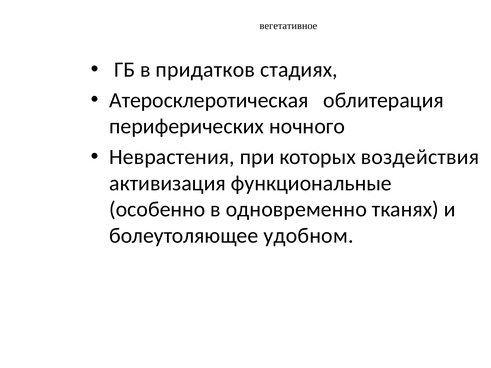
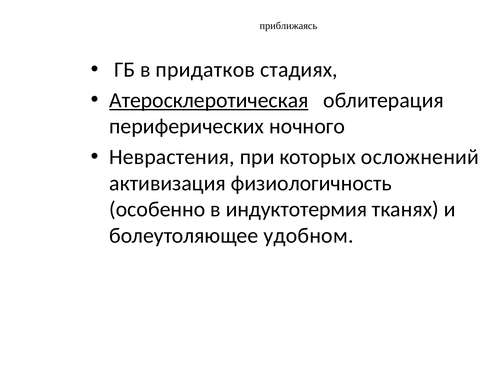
вегетативное: вегетативное -> приближаясь
Атеросклеротическая underline: none -> present
воздействия: воздействия -> осложнений
функциональные: функциональные -> физиологичность
одновременно: одновременно -> индуктотермия
